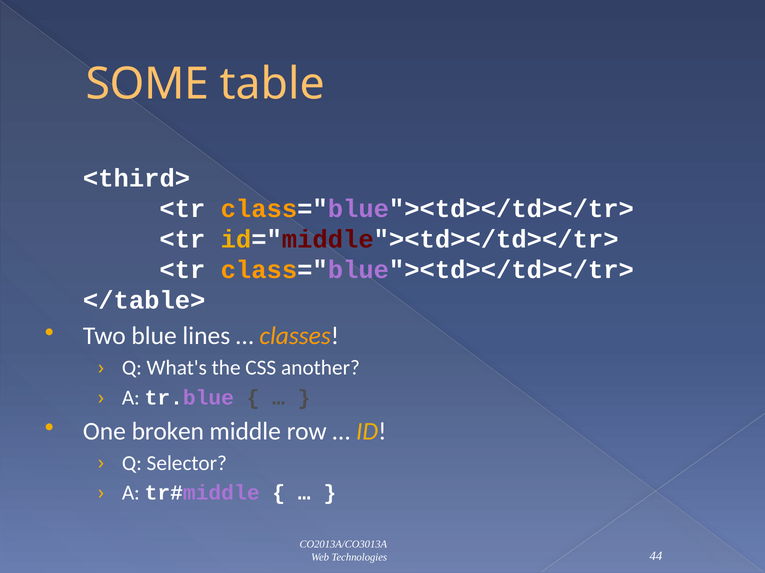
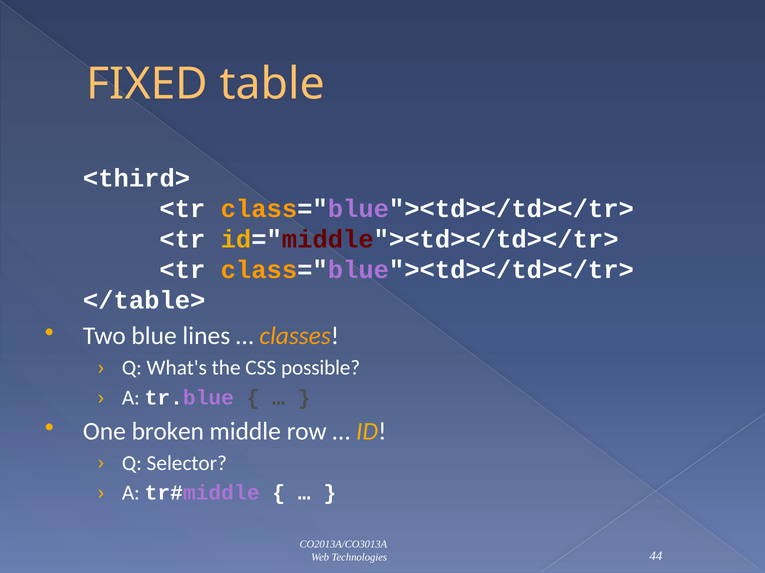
SOME: SOME -> FIXED
another: another -> possible
